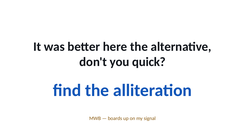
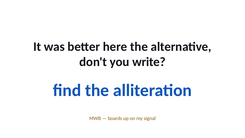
quick: quick -> write
